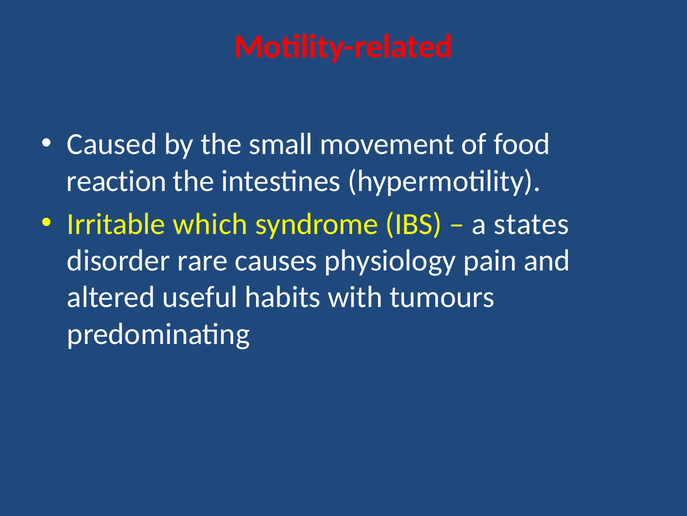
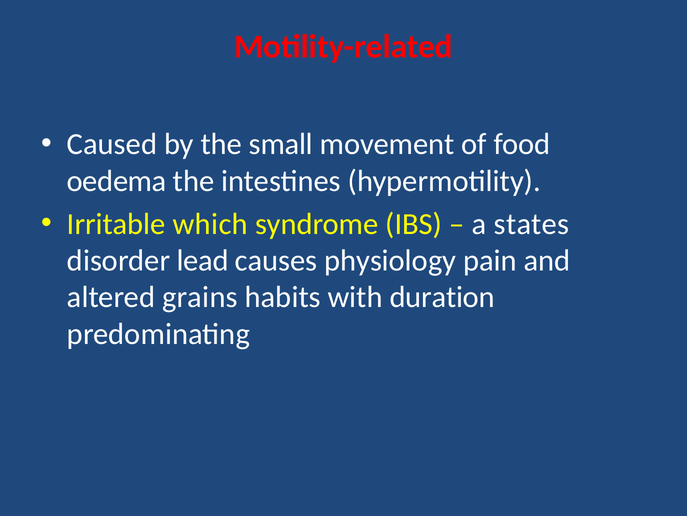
reaction: reaction -> oedema
rare: rare -> lead
useful: useful -> grains
tumours: tumours -> duration
